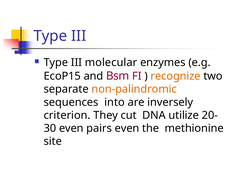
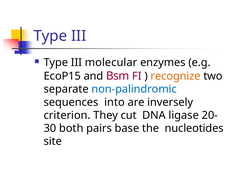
non-palindromic colour: orange -> blue
utilize: utilize -> ligase
even at (71, 128): even -> both
pairs even: even -> base
methionine: methionine -> nucleotides
